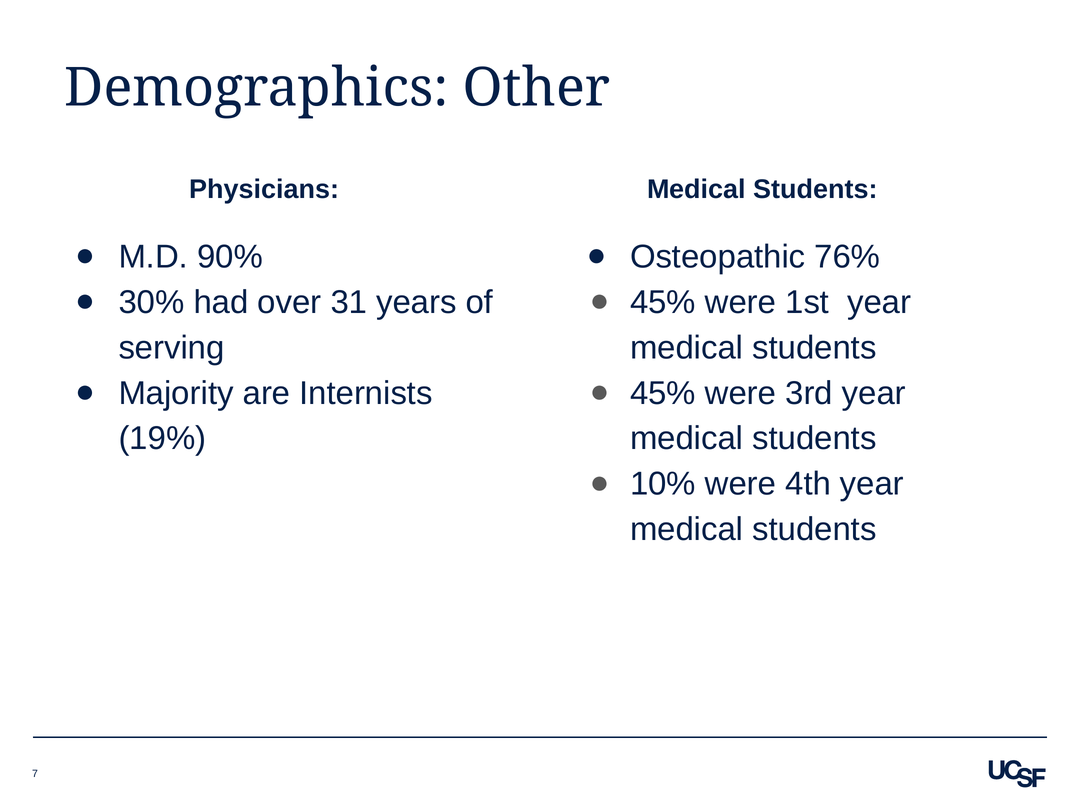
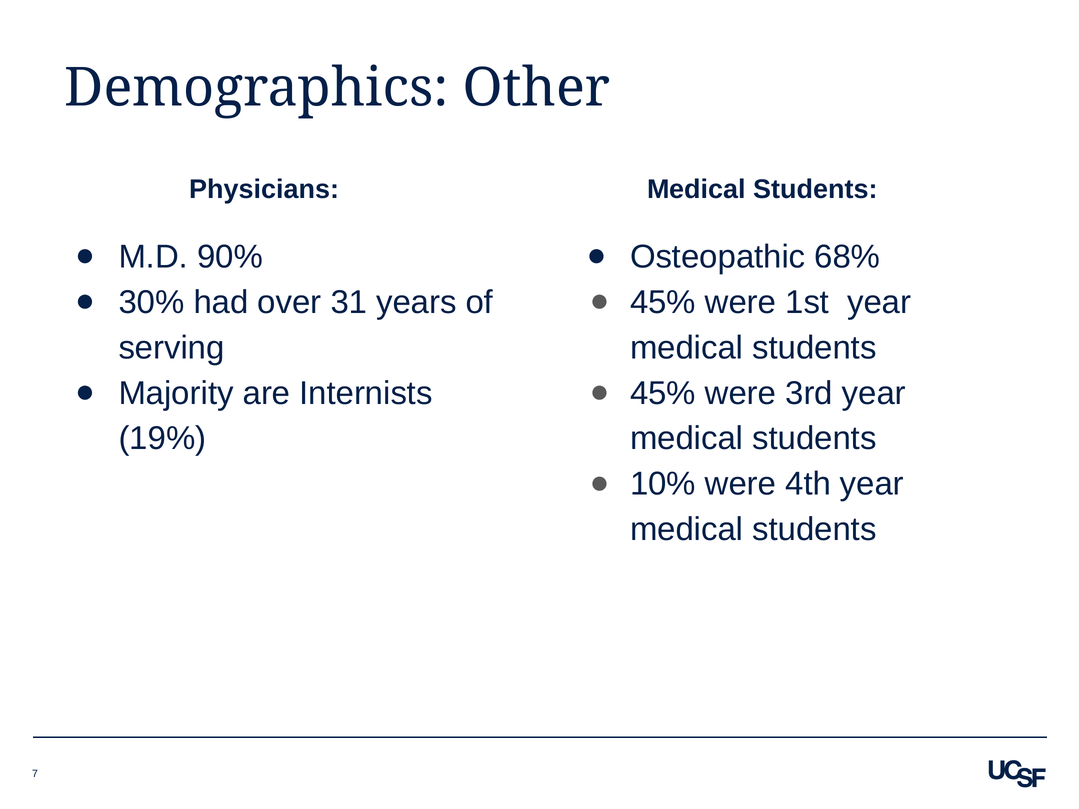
76%: 76% -> 68%
